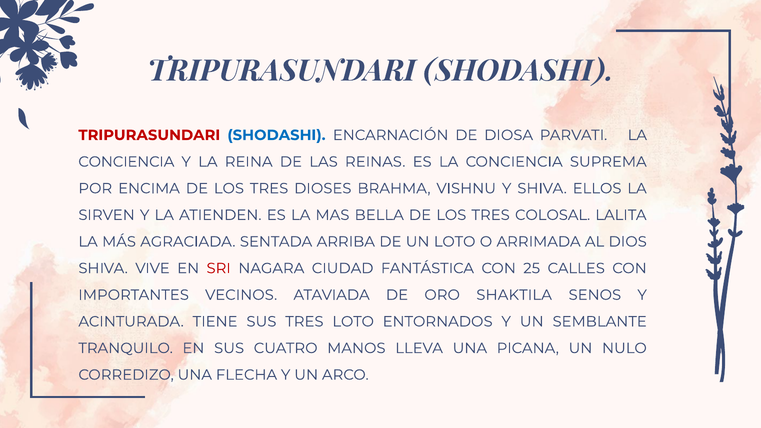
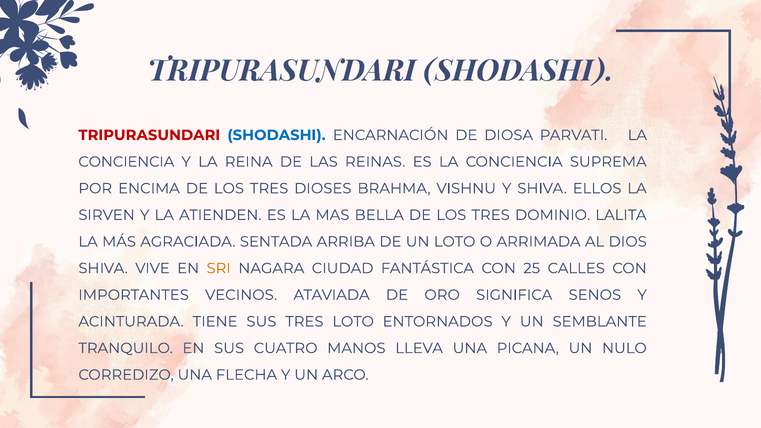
COLOSAL: COLOSAL -> DOMINIO
SRI colour: red -> orange
SHAKTILA: SHAKTILA -> SIGNIFICA
